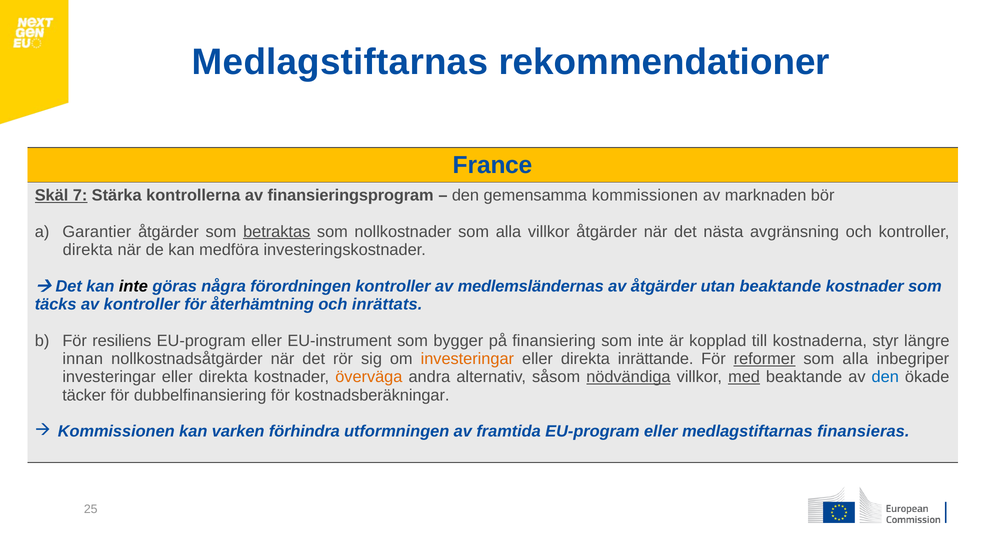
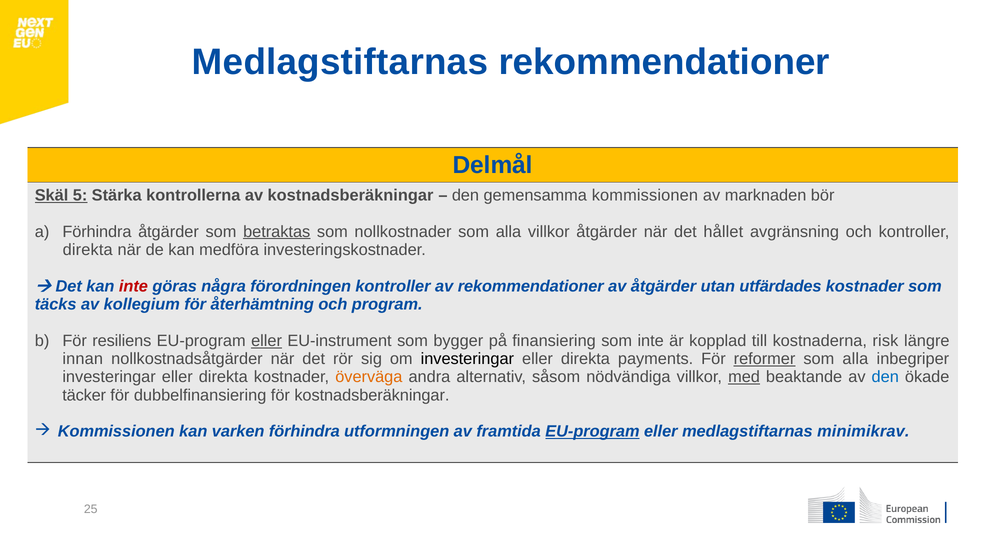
France: France -> Delmål
7: 7 -> 5
av finansieringsprogram: finansieringsprogram -> kostnadsberäkningar
Garantier at (97, 232): Garantier -> Förhindra
nästa: nästa -> hållet
inte at (133, 286) colour: black -> red
av medlemsländernas: medlemsländernas -> rekommendationer
utan beaktande: beaktande -> utfärdades
av kontroller: kontroller -> kollegium
inrättats: inrättats -> program
eller at (267, 341) underline: none -> present
styr: styr -> risk
investeringar at (467, 359) colour: orange -> black
inrättande: inrättande -> payments
nödvändiga underline: present -> none
EU-program at (592, 432) underline: none -> present
finansieras: finansieras -> minimikrav
